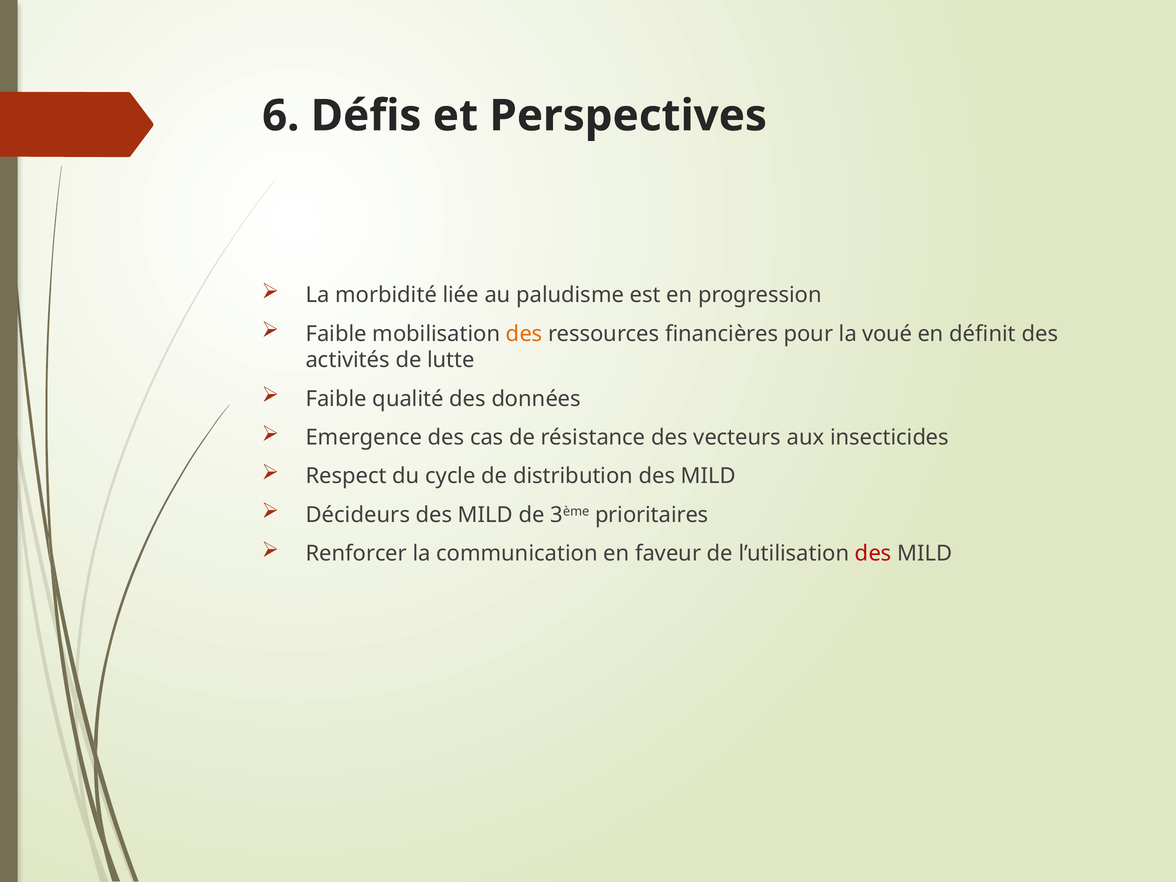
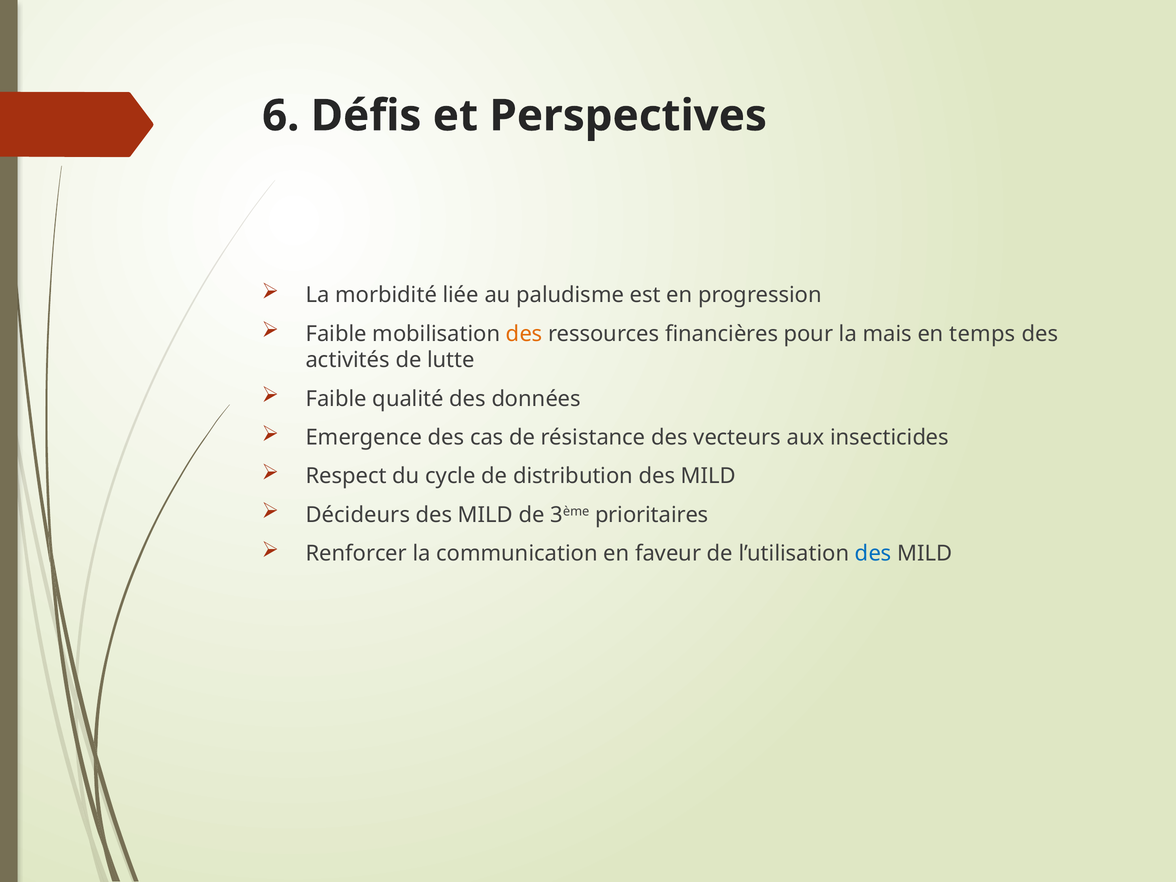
voué: voué -> mais
définit: définit -> temps
des at (873, 553) colour: red -> blue
